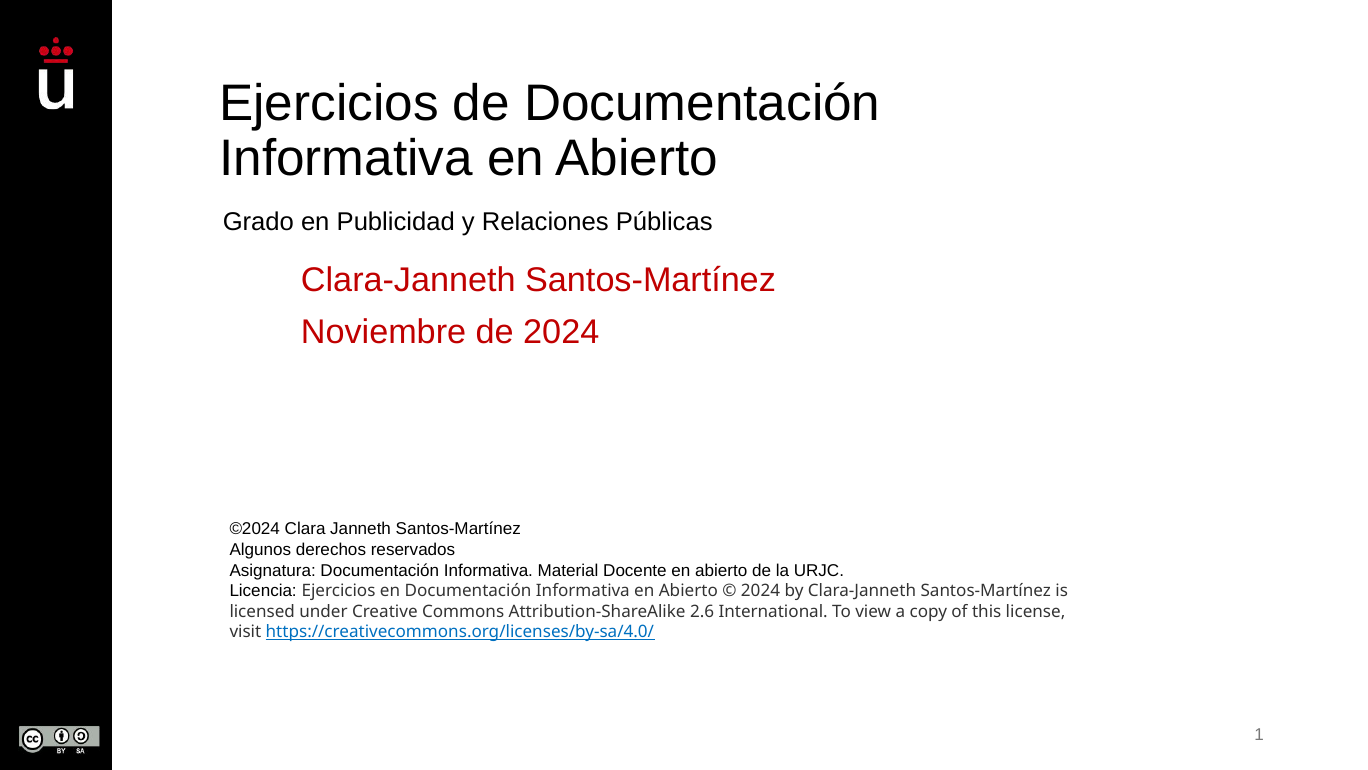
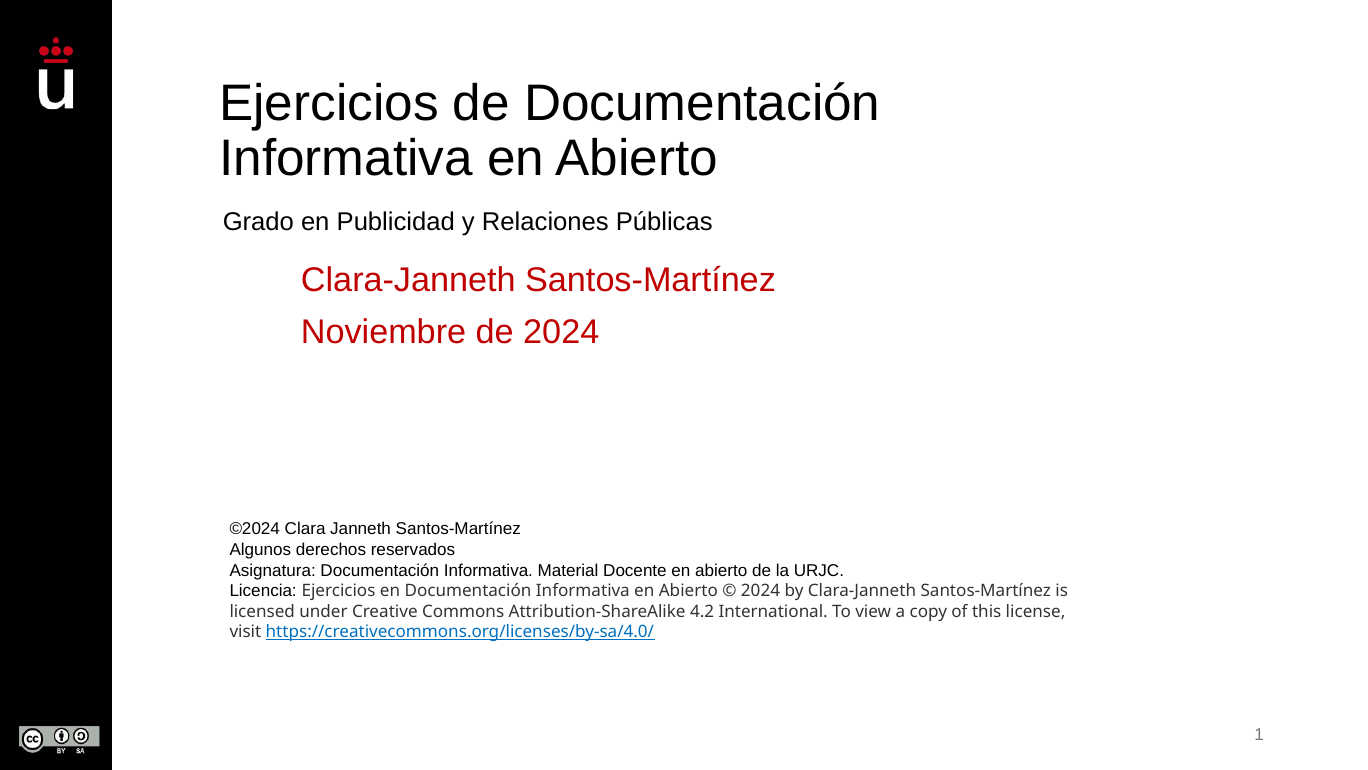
2.6: 2.6 -> 4.2
